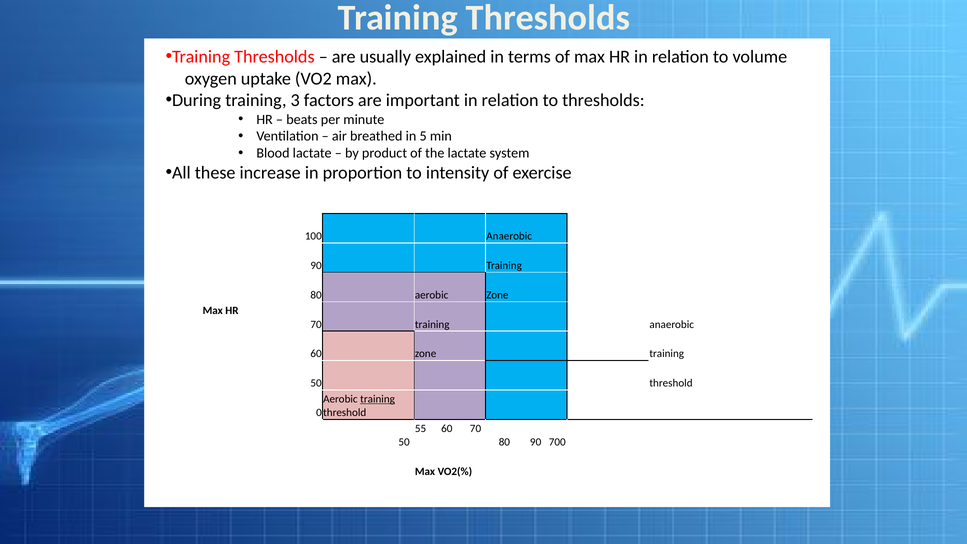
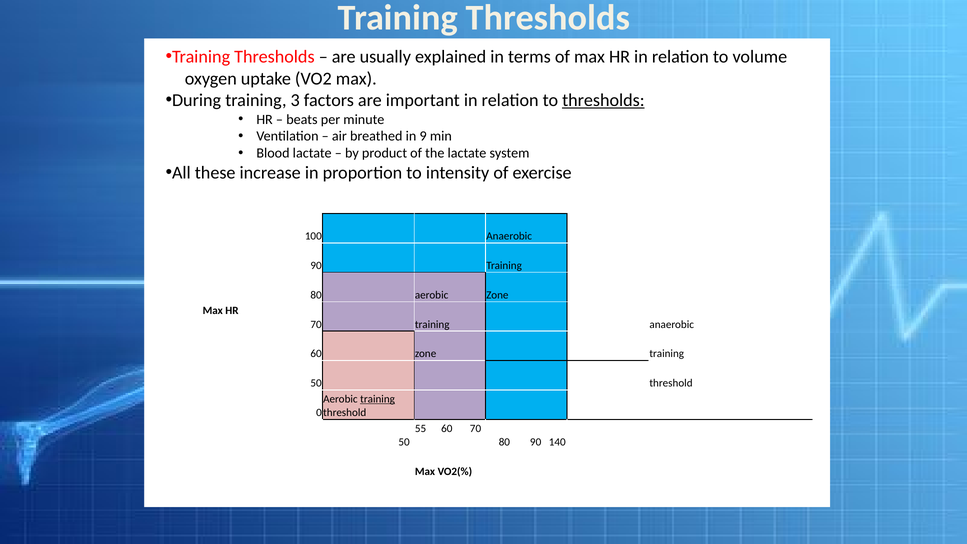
thresholds at (603, 100) underline: none -> present
5: 5 -> 9
700: 700 -> 140
